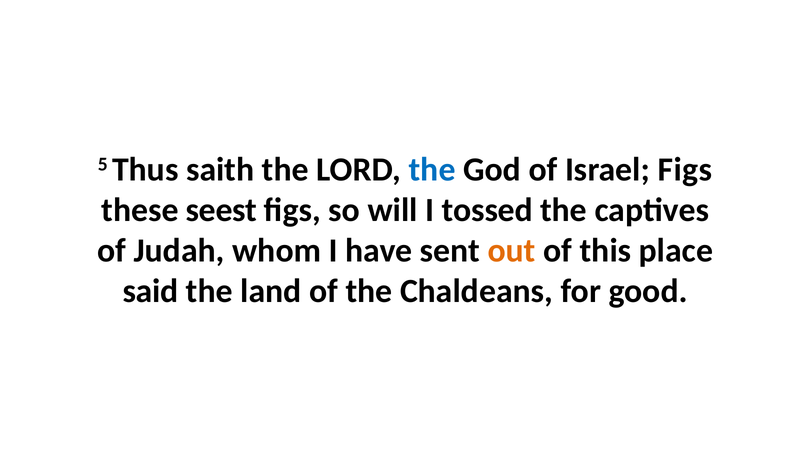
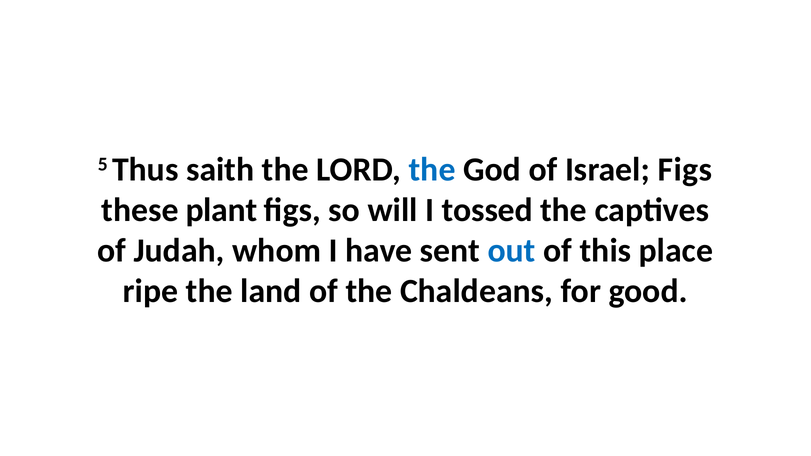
seest: seest -> plant
out colour: orange -> blue
said: said -> ripe
